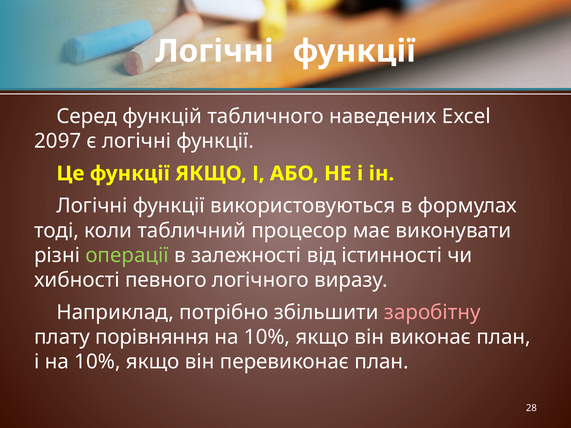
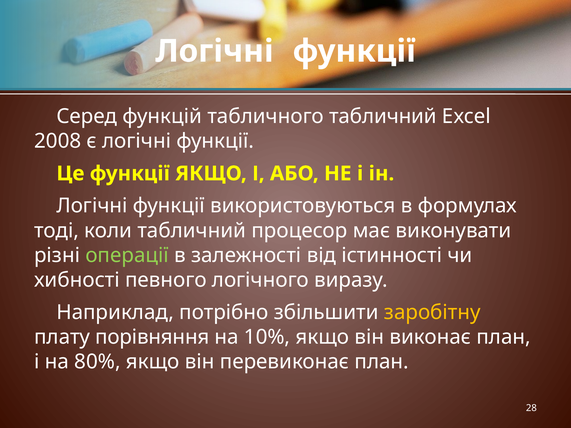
табличного наведених: наведених -> табличний
2097: 2097 -> 2008
заробітну colour: pink -> yellow
і на 10%: 10% -> 80%
